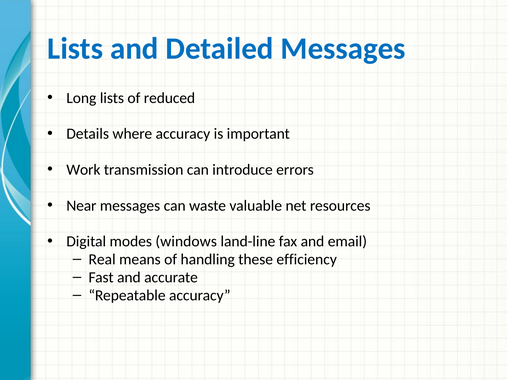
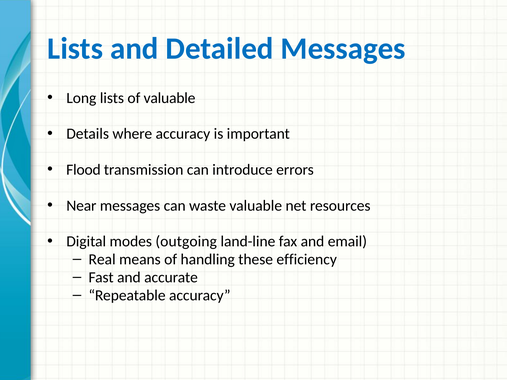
of reduced: reduced -> valuable
Work: Work -> Flood
windows: windows -> outgoing
